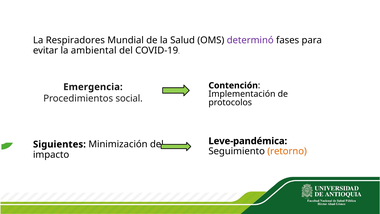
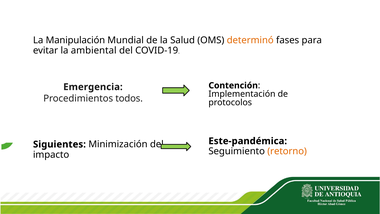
Respiradores: Respiradores -> Manipulación
determinó colour: purple -> orange
social: social -> todos
Leve-pandémica: Leve-pandémica -> Este-pandémica
